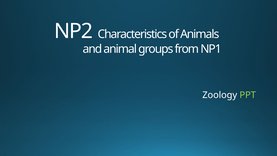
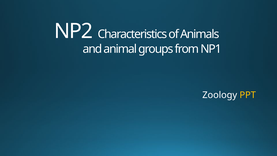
PPT colour: light green -> yellow
